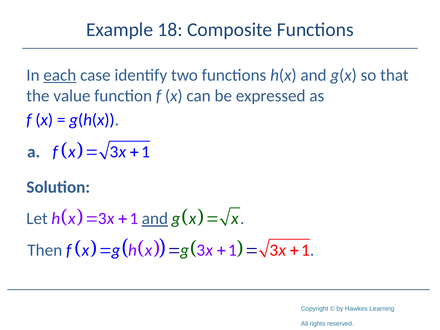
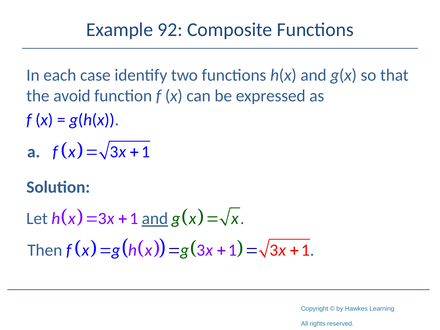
18: 18 -> 92
each underline: present -> none
value: value -> avoid
